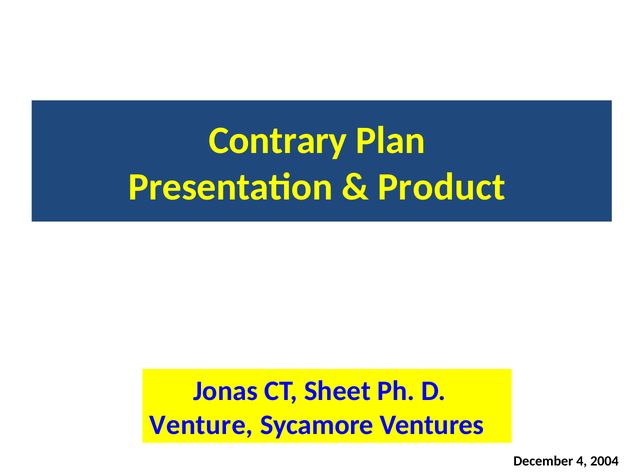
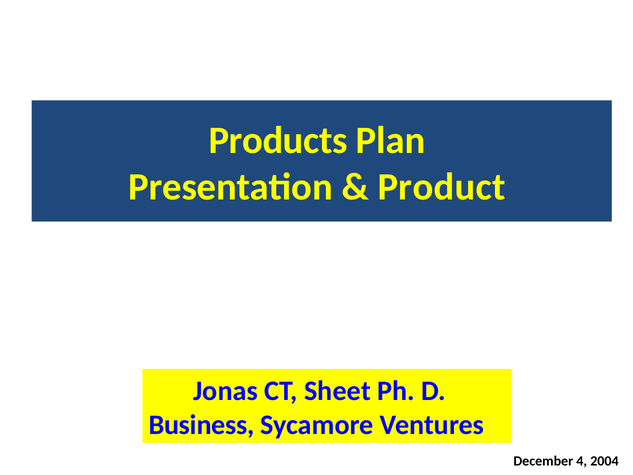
Contrary: Contrary -> Products
Venture: Venture -> Business
